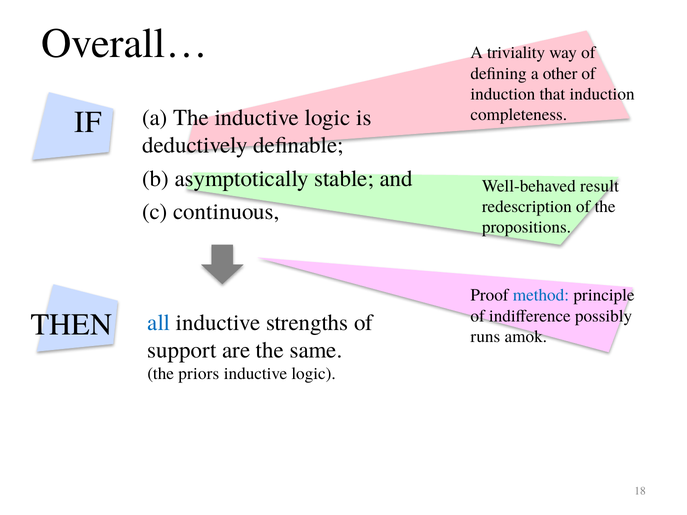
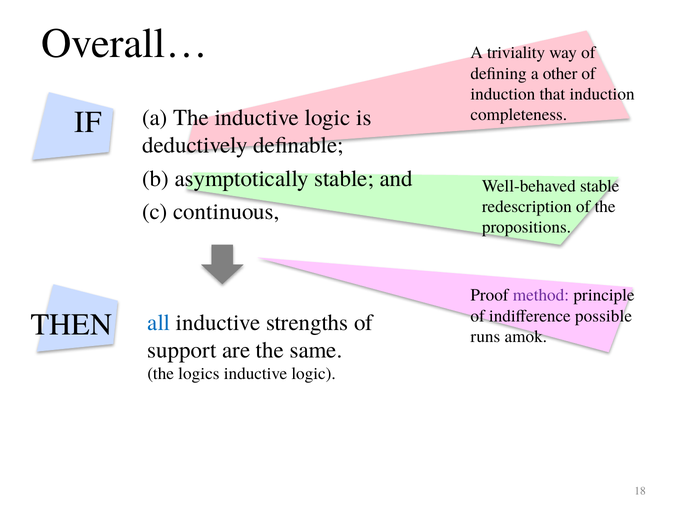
Well-behaved result: result -> stable
method colour: blue -> purple
possibly: possibly -> possible
priors: priors -> logics
